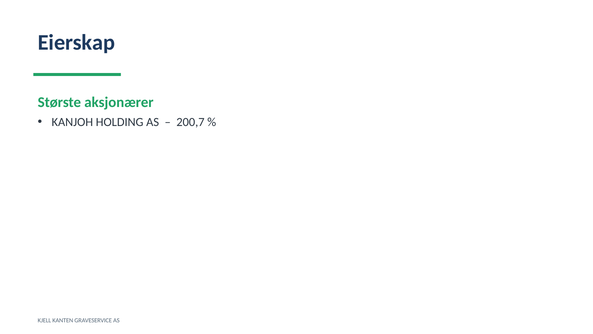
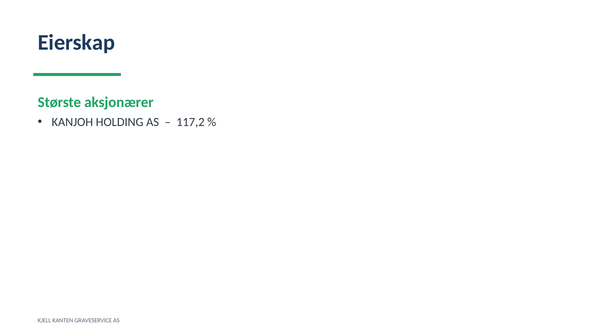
200,7: 200,7 -> 117,2
